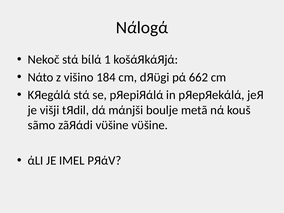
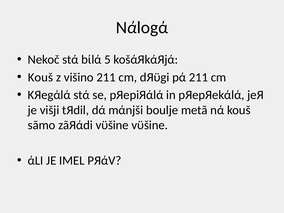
1: 1 -> 5
Nάto at (41, 77): Nάto -> Kouš
višino 184: 184 -> 211
pά 662: 662 -> 211
